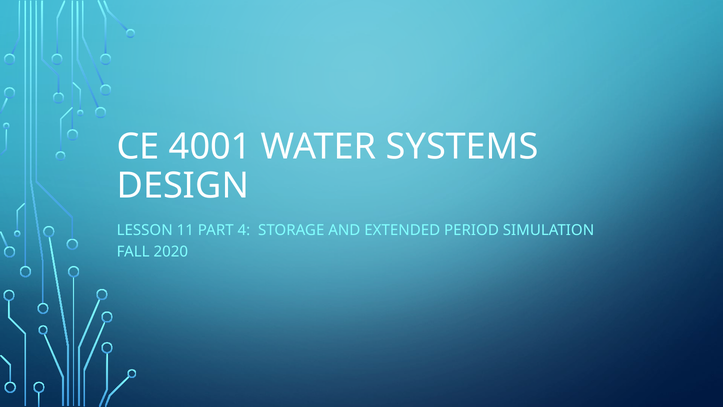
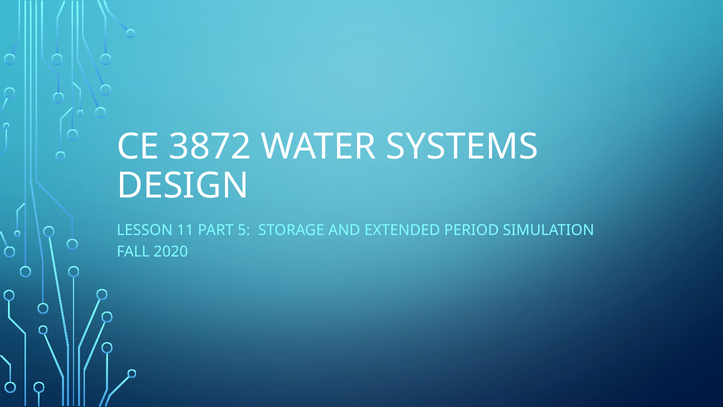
4001: 4001 -> 3872
4: 4 -> 5
